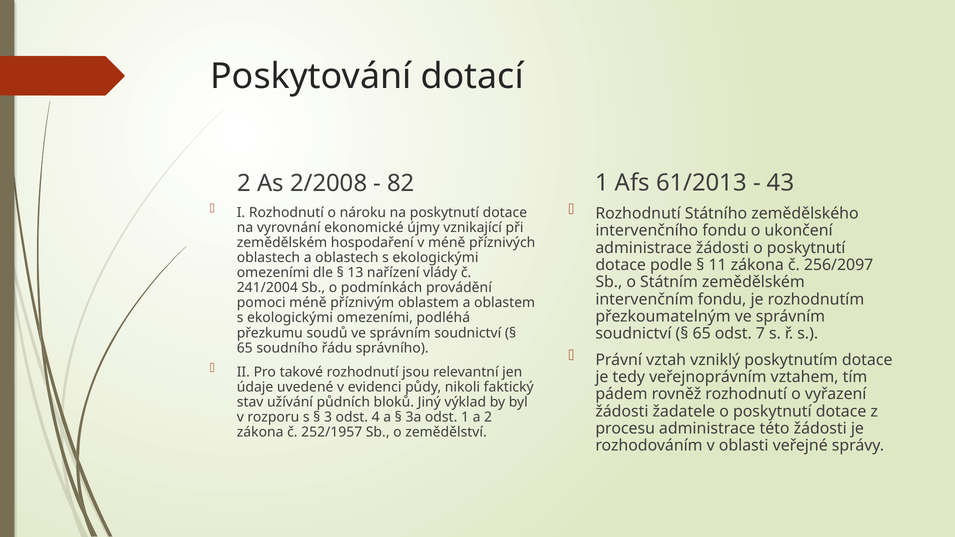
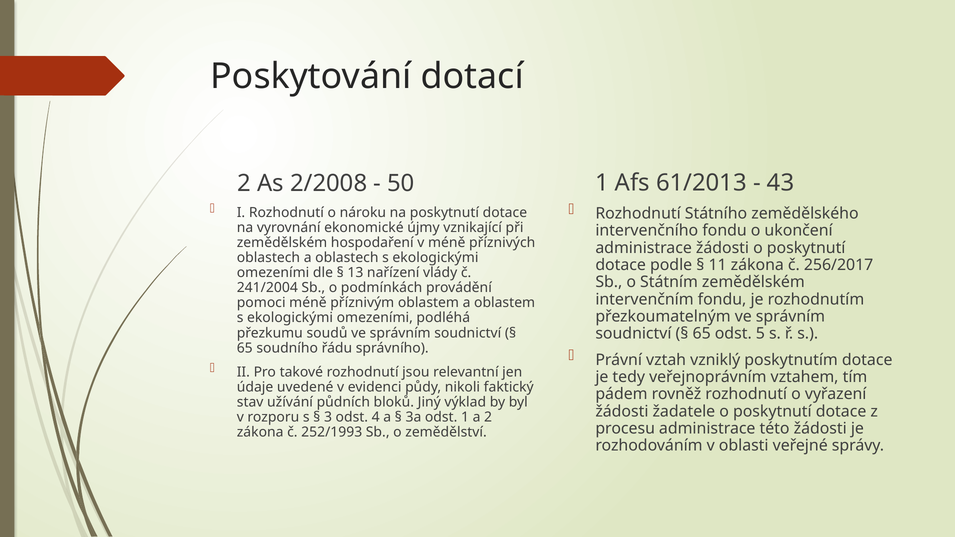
82: 82 -> 50
256/2097: 256/2097 -> 256/2017
7: 7 -> 5
252/1957: 252/1957 -> 252/1993
